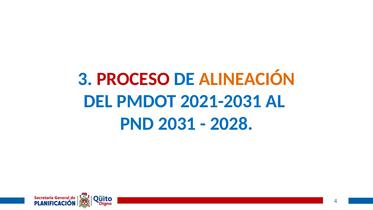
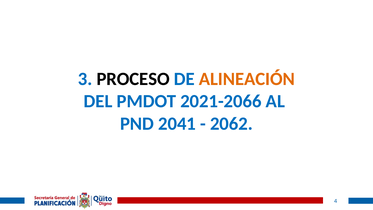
PROCESO colour: red -> black
2021-2031: 2021-2031 -> 2021-2066
2031: 2031 -> 2041
2028: 2028 -> 2062
